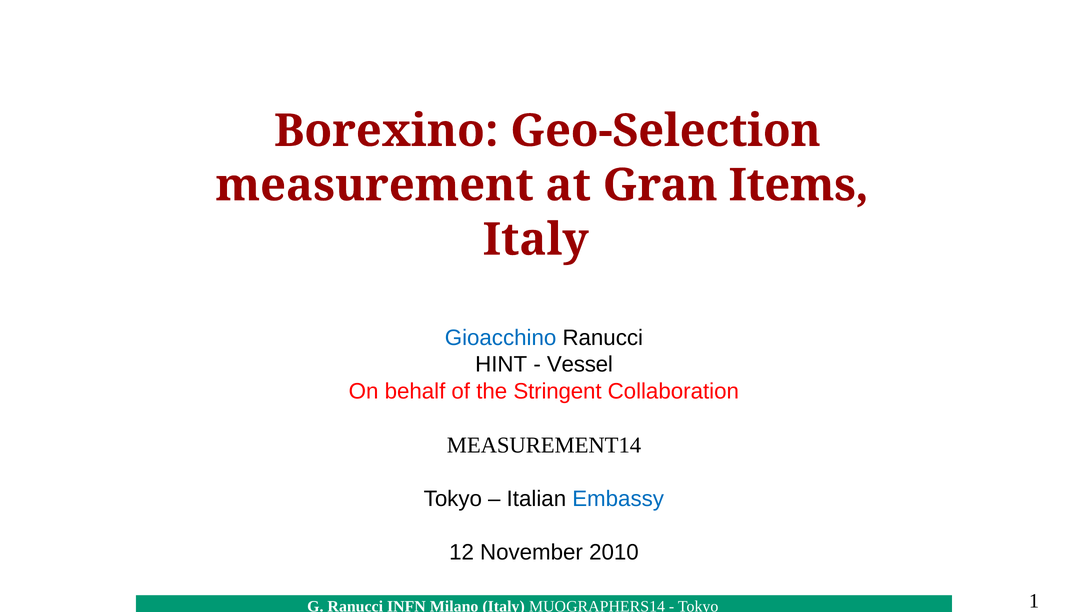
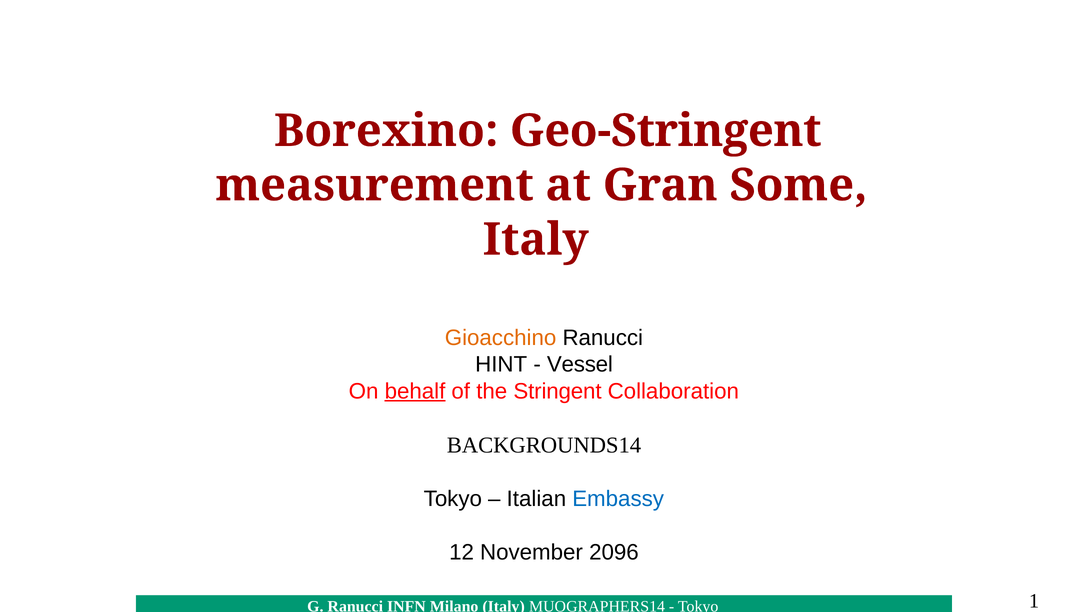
Geo-Selection: Geo-Selection -> Geo-Stringent
Items: Items -> Some
Gioacchino colour: blue -> orange
behalf underline: none -> present
MEASUREMENT14: MEASUREMENT14 -> BACKGROUNDS14
2010: 2010 -> 2096
